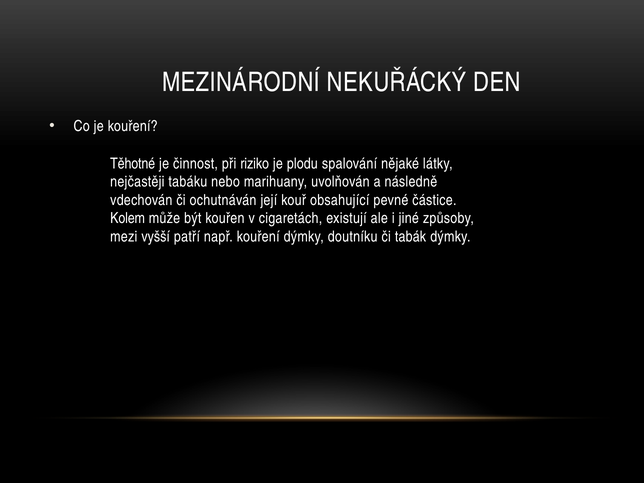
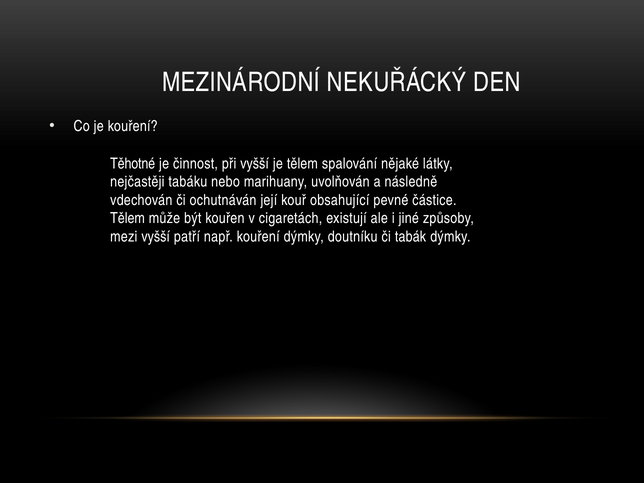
při riziko: riziko -> vyšší
je plodu: plodu -> tělem
Kolem at (128, 218): Kolem -> Tělem
